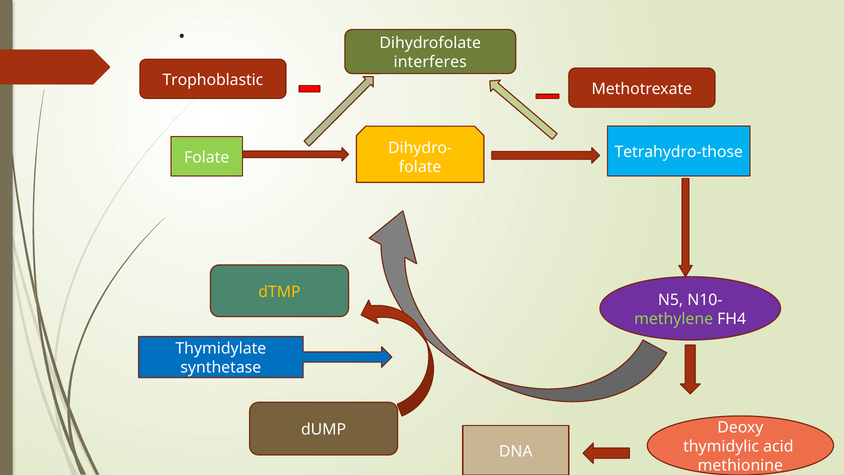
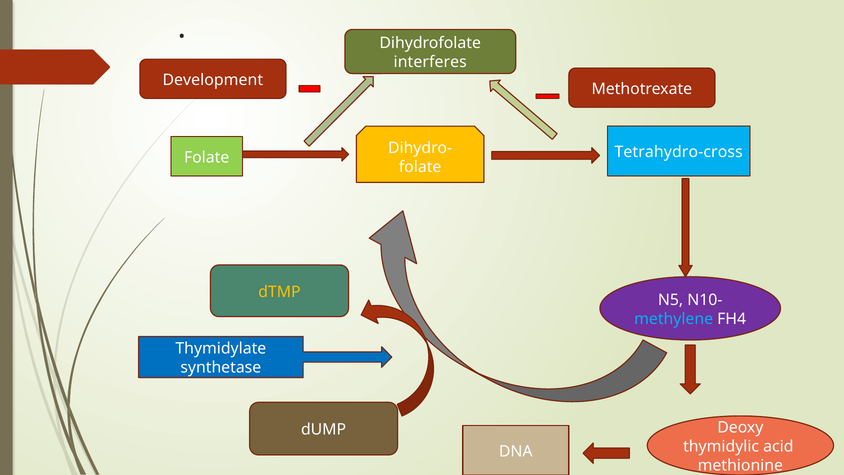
Trophoblastic: Trophoblastic -> Development
Tetrahydro-those: Tetrahydro-those -> Tetrahydro-cross
methylene colour: light green -> light blue
